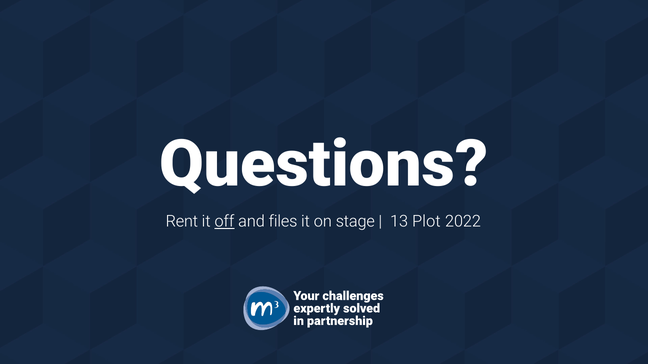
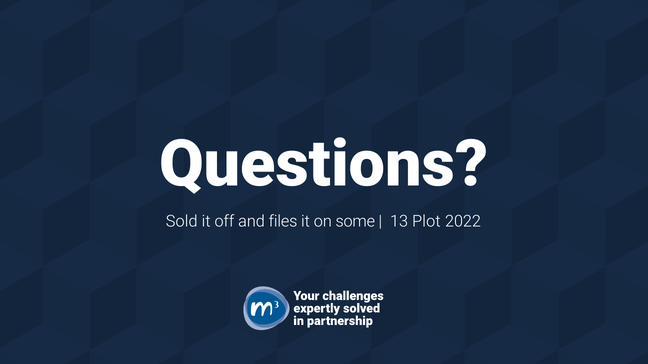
Rent: Rent -> Sold
off underline: present -> none
stage: stage -> some
